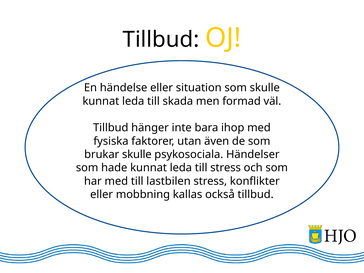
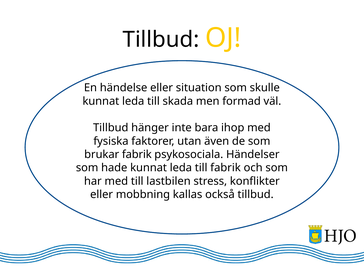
brukar skulle: skulle -> fabrik
till stress: stress -> fabrik
